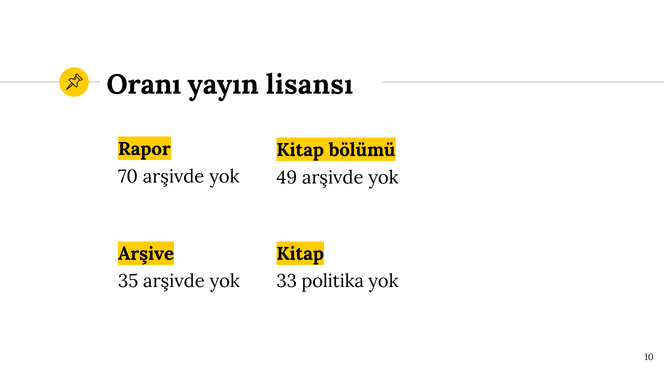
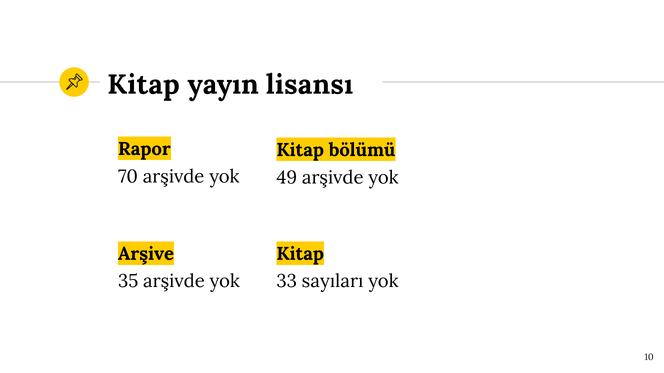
Oranı at (144, 85): Oranı -> Kitap
politika: politika -> sayıları
